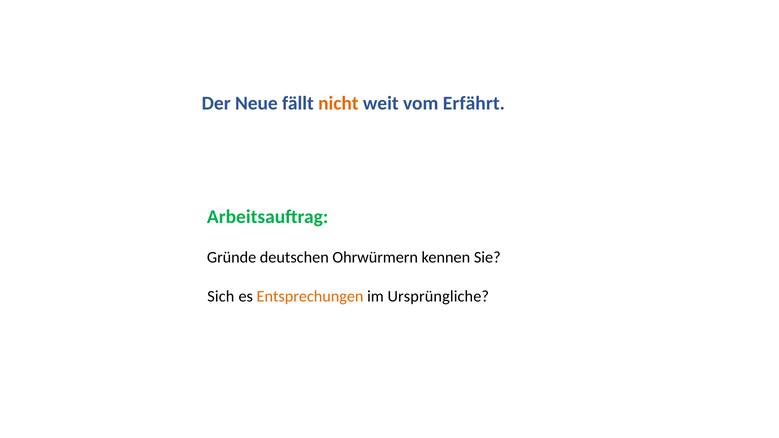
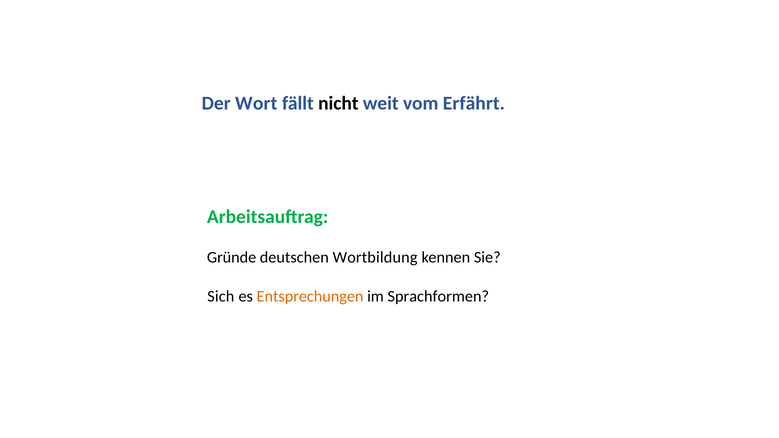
Neue: Neue -> Wort
nicht colour: orange -> black
Ohrwürmern: Ohrwürmern -> Wortbildung
Ursprüngliche: Ursprüngliche -> Sprachformen
